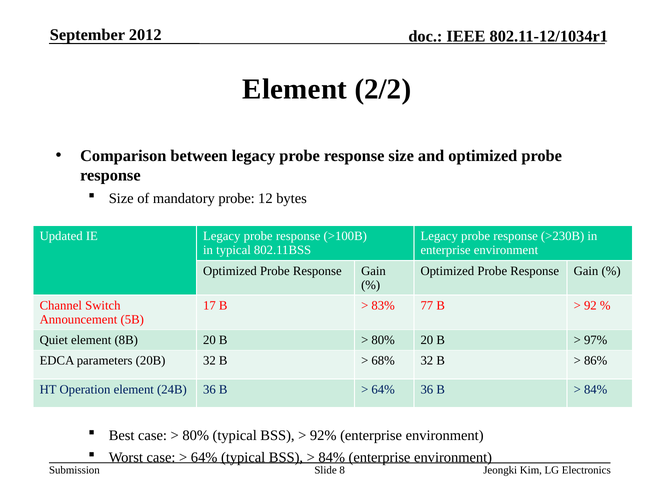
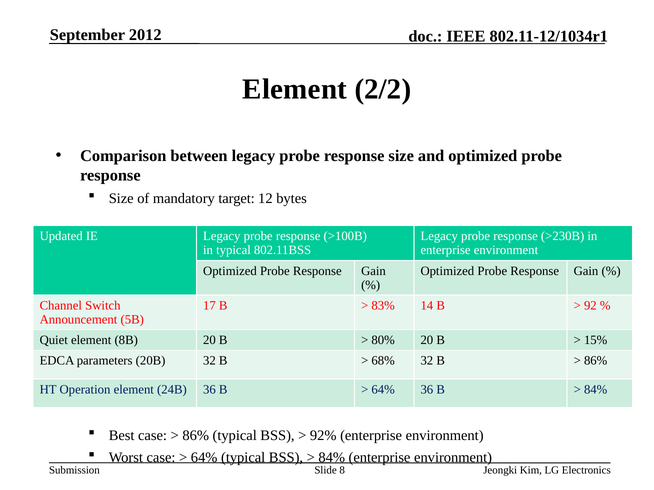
mandatory probe: probe -> target
77: 77 -> 14
97%: 97% -> 15%
80% at (196, 436): 80% -> 86%
